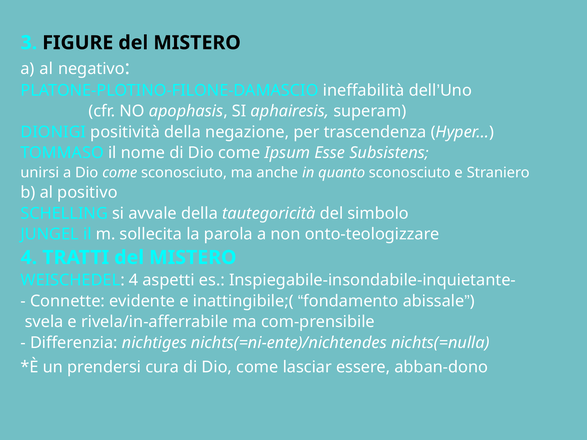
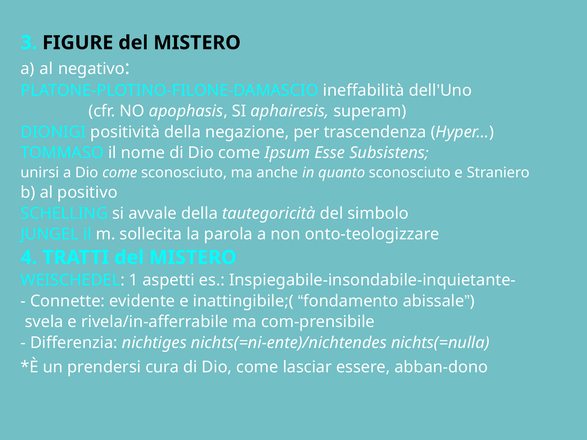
WEISCHEDEL 4: 4 -> 1
